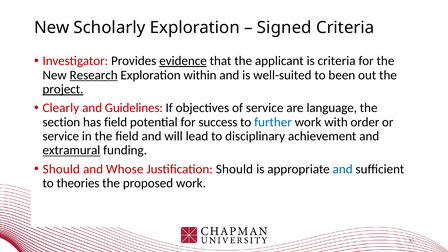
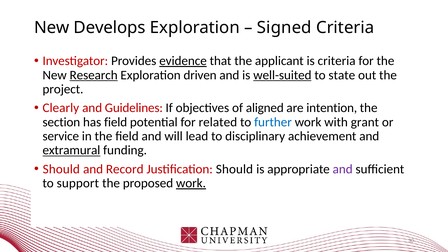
Scholarly: Scholarly -> Develops
within: within -> driven
well-suited underline: none -> present
been: been -> state
project underline: present -> none
of service: service -> aligned
language: language -> intention
success: success -> related
order: order -> grant
Whose: Whose -> Record
and at (343, 169) colour: blue -> purple
theories: theories -> support
work at (191, 183) underline: none -> present
